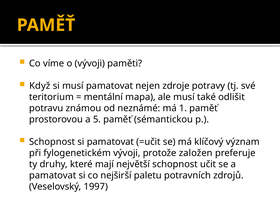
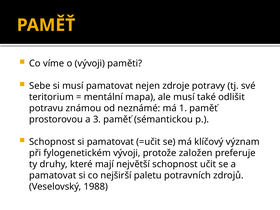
Když: Když -> Sebe
5: 5 -> 3
1997: 1997 -> 1988
